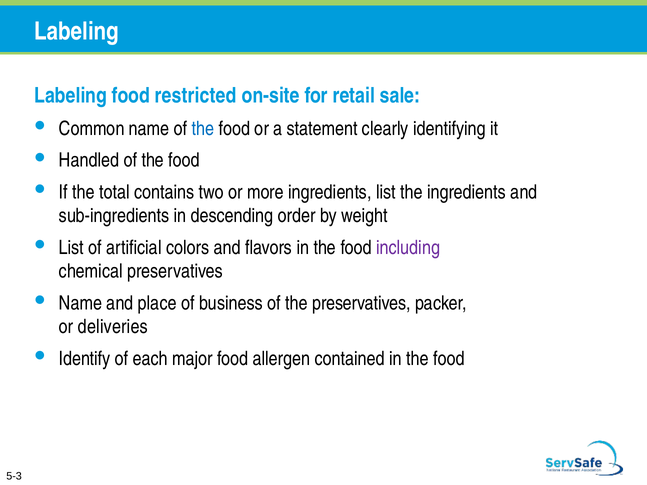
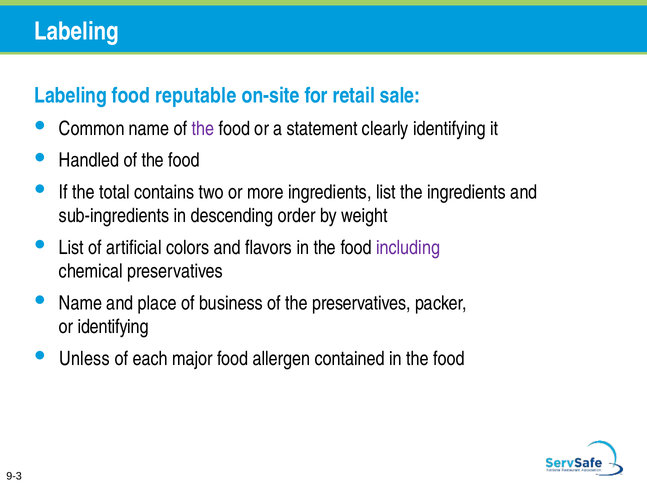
restricted: restricted -> reputable
the at (203, 129) colour: blue -> purple
or deliveries: deliveries -> identifying
Identify: Identify -> Unless
5-3: 5-3 -> 9-3
